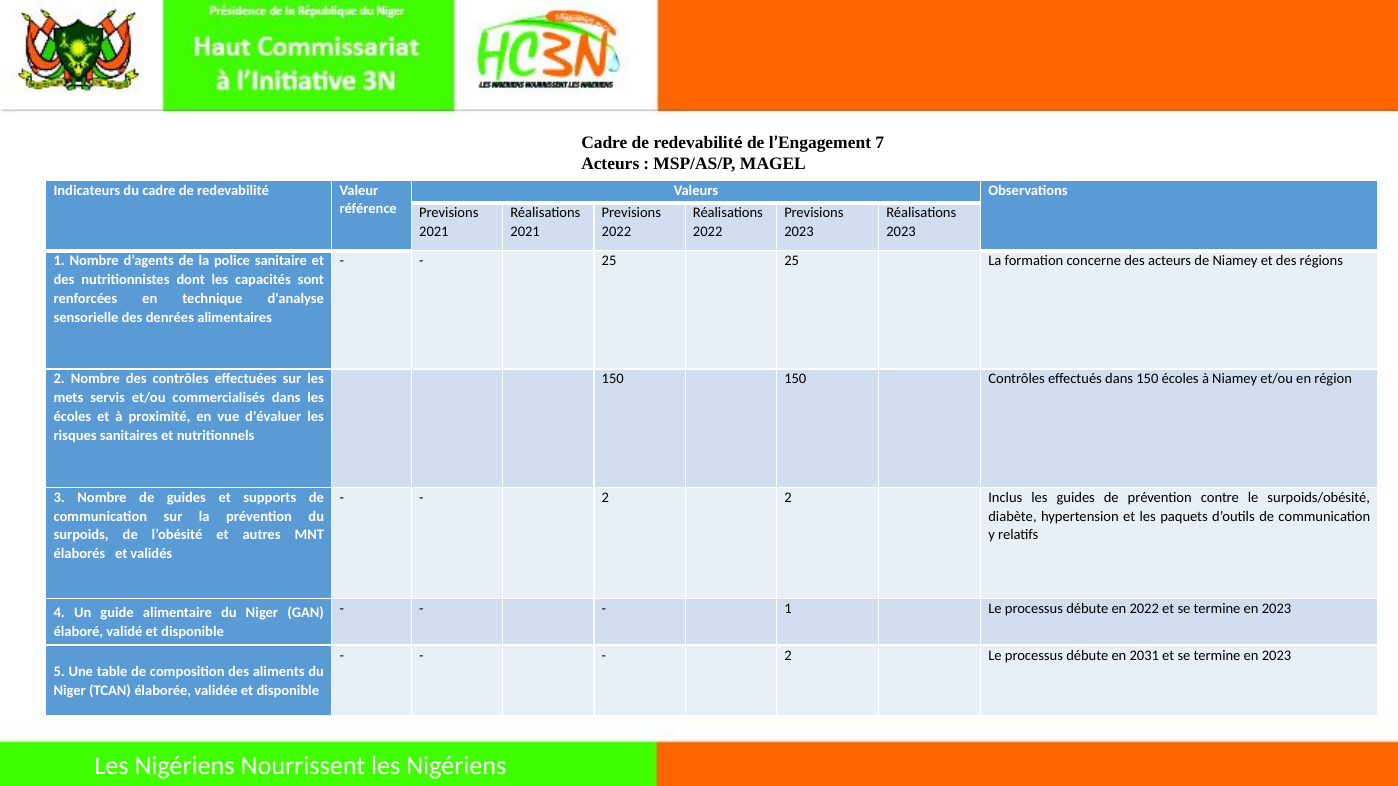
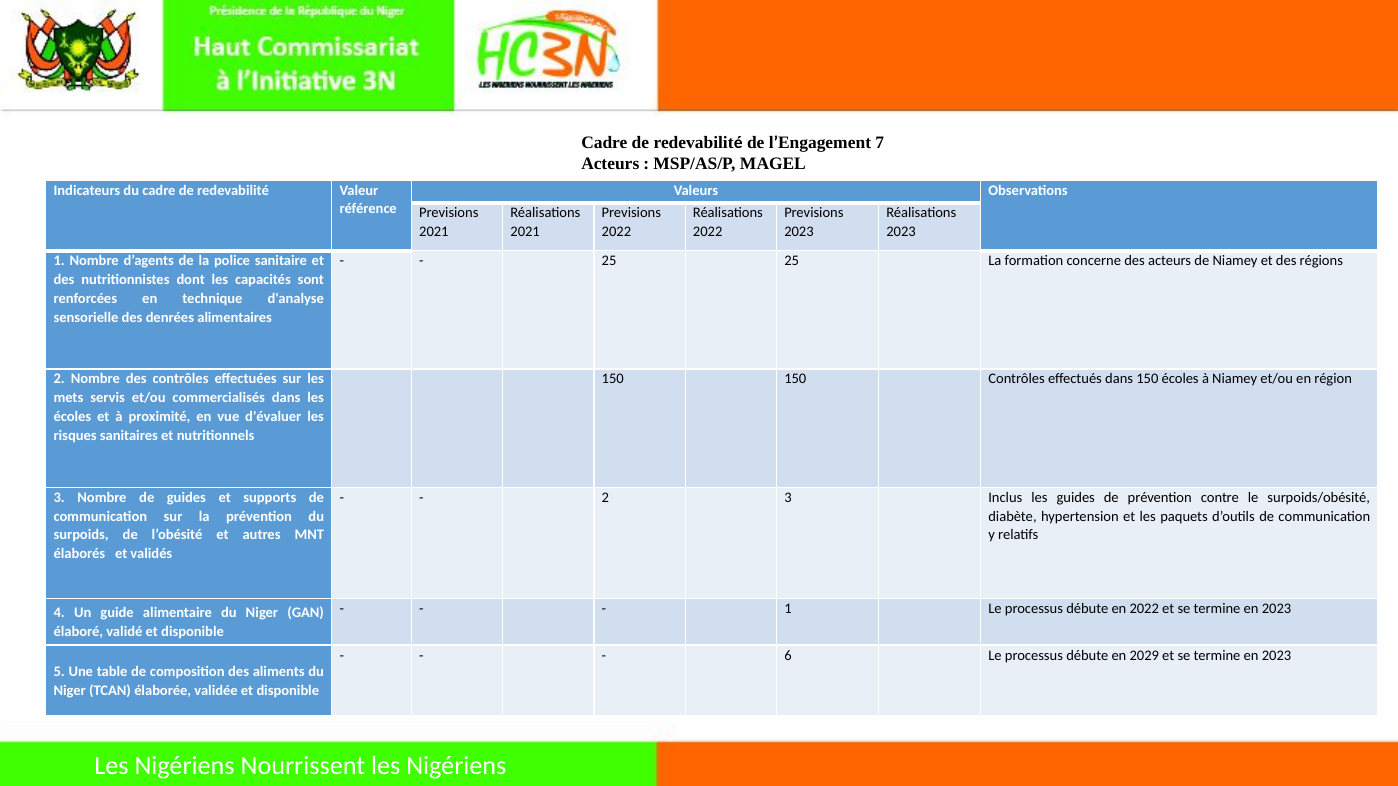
2 2: 2 -> 3
2 at (788, 656): 2 -> 6
2031: 2031 -> 2029
